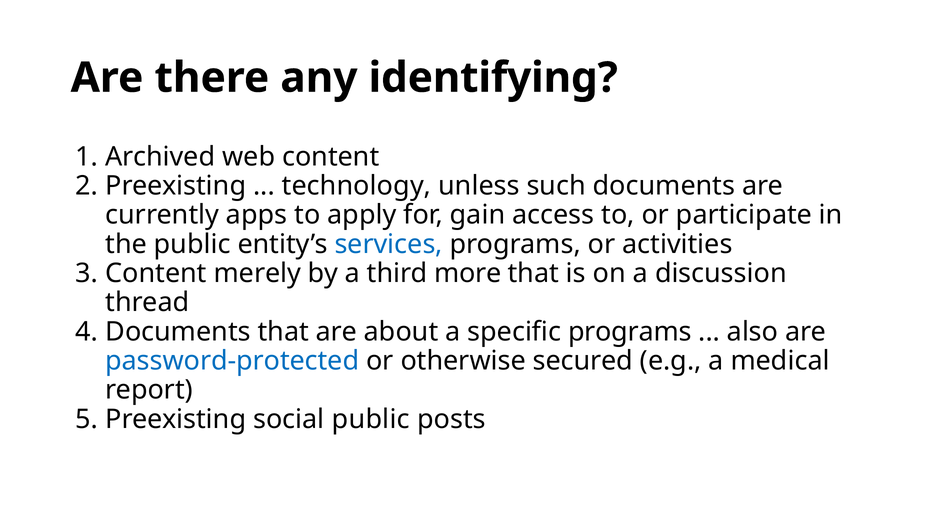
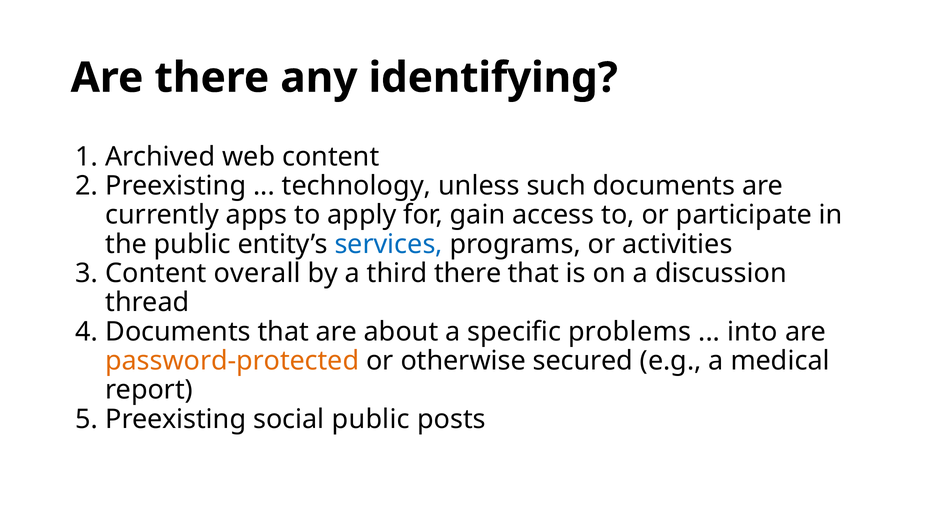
merely: merely -> overall
third more: more -> there
specific programs: programs -> problems
also: also -> into
password-protected colour: blue -> orange
